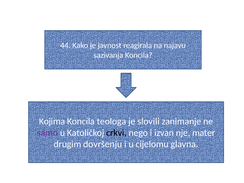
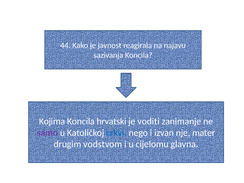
teologa: teologa -> hrvatski
slovili: slovili -> voditi
crkvi colour: black -> blue
dovršenju: dovršenju -> vodstvom
